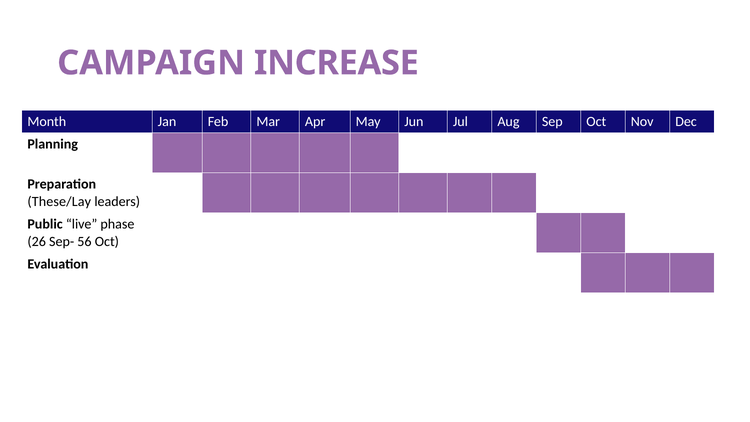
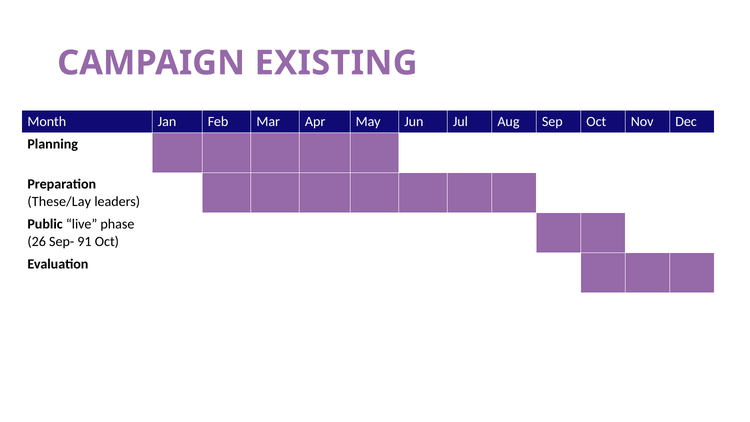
INCREASE: INCREASE -> EXISTING
56: 56 -> 91
